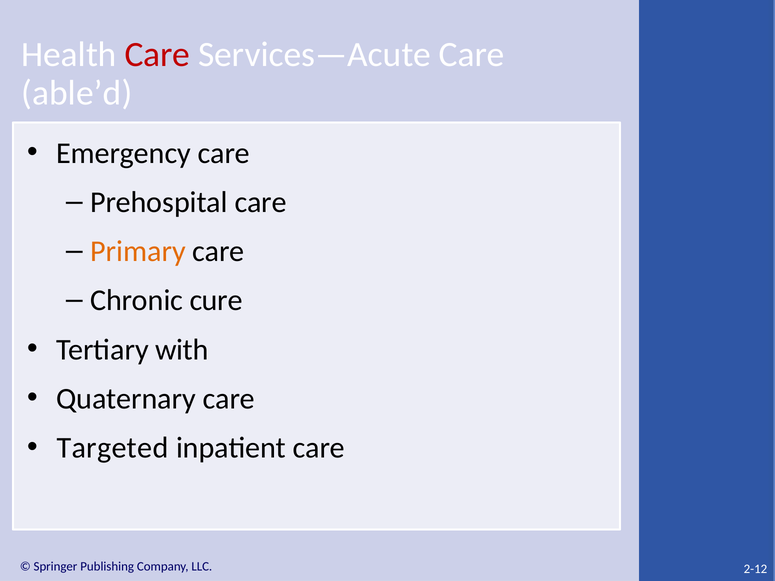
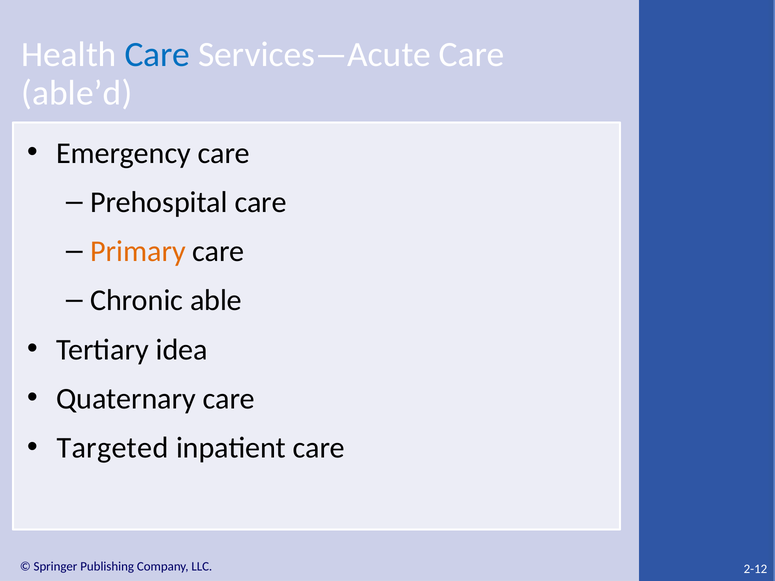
Care at (157, 55) colour: red -> blue
cure: cure -> able
with: with -> idea
